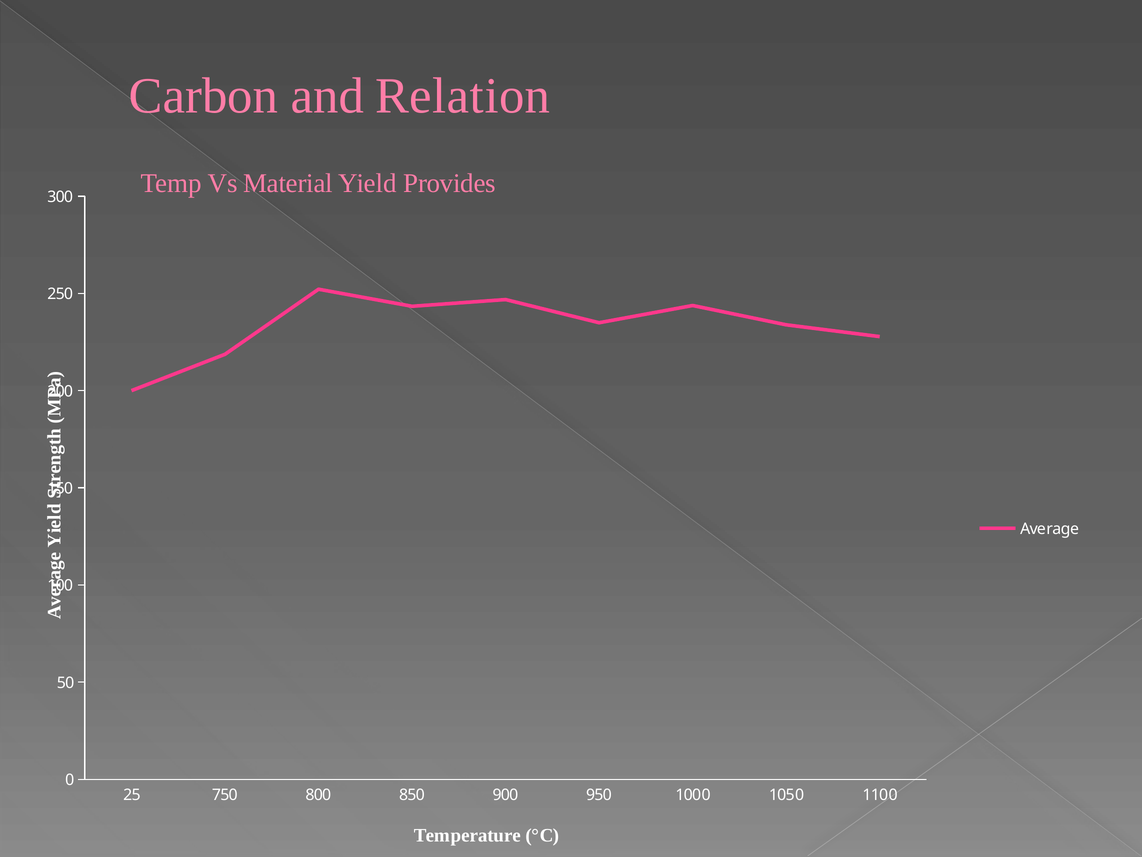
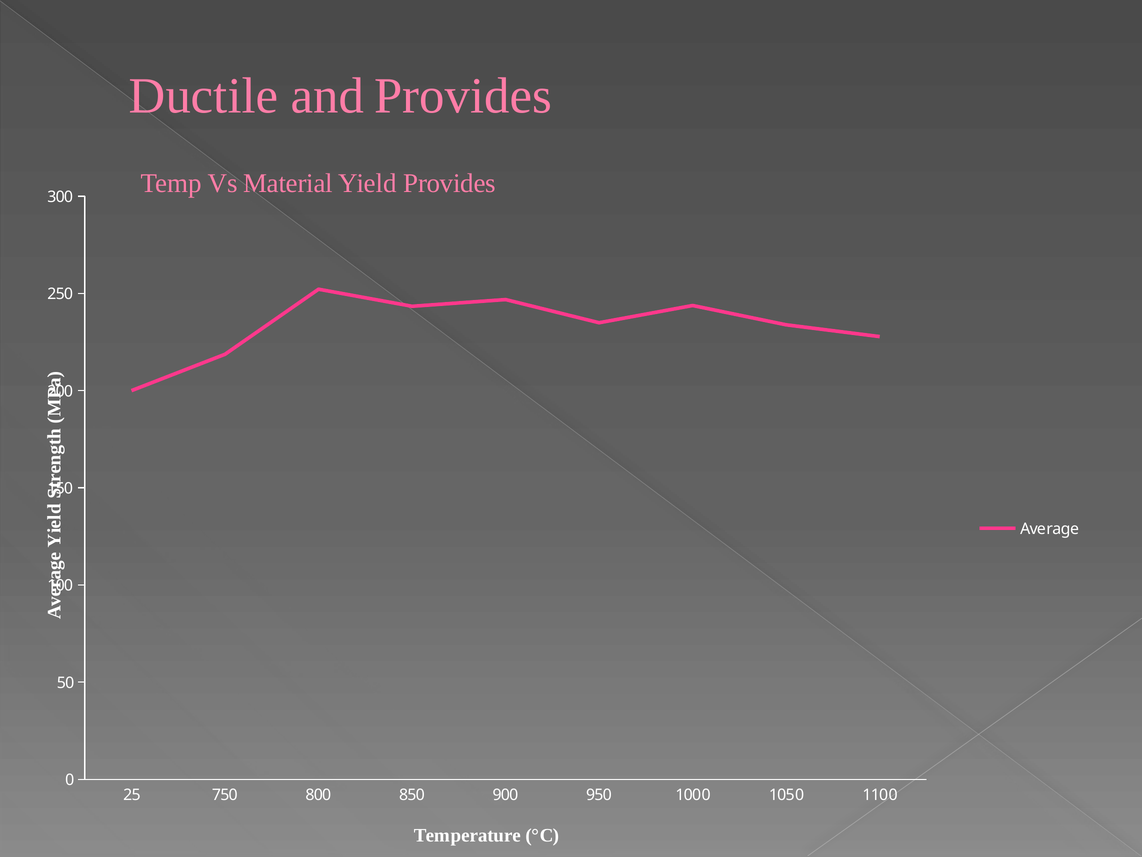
Carbon: Carbon -> Ductile
and Relation: Relation -> Provides
